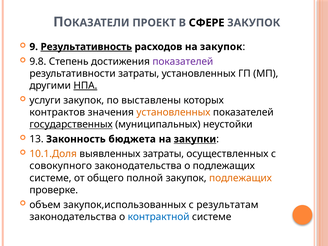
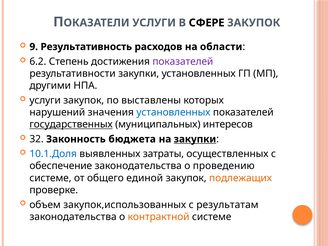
ПРОЕКТ at (154, 23): ПРОЕКТ -> УСЛУГИ
Результативность underline: present -> none
на закупок: закупок -> области
9.8: 9.8 -> 6.2
результативности затраты: затраты -> закупки
НПА underline: present -> none
контрактов: контрактов -> нарушений
установленных at (173, 112) colour: orange -> blue
неустойки: неустойки -> интересов
13: 13 -> 32
10.1.Доля colour: orange -> blue
совокупного: совокупного -> обеспечение
о подлежащих: подлежащих -> проведению
полной: полной -> единой
контрактной colour: blue -> orange
